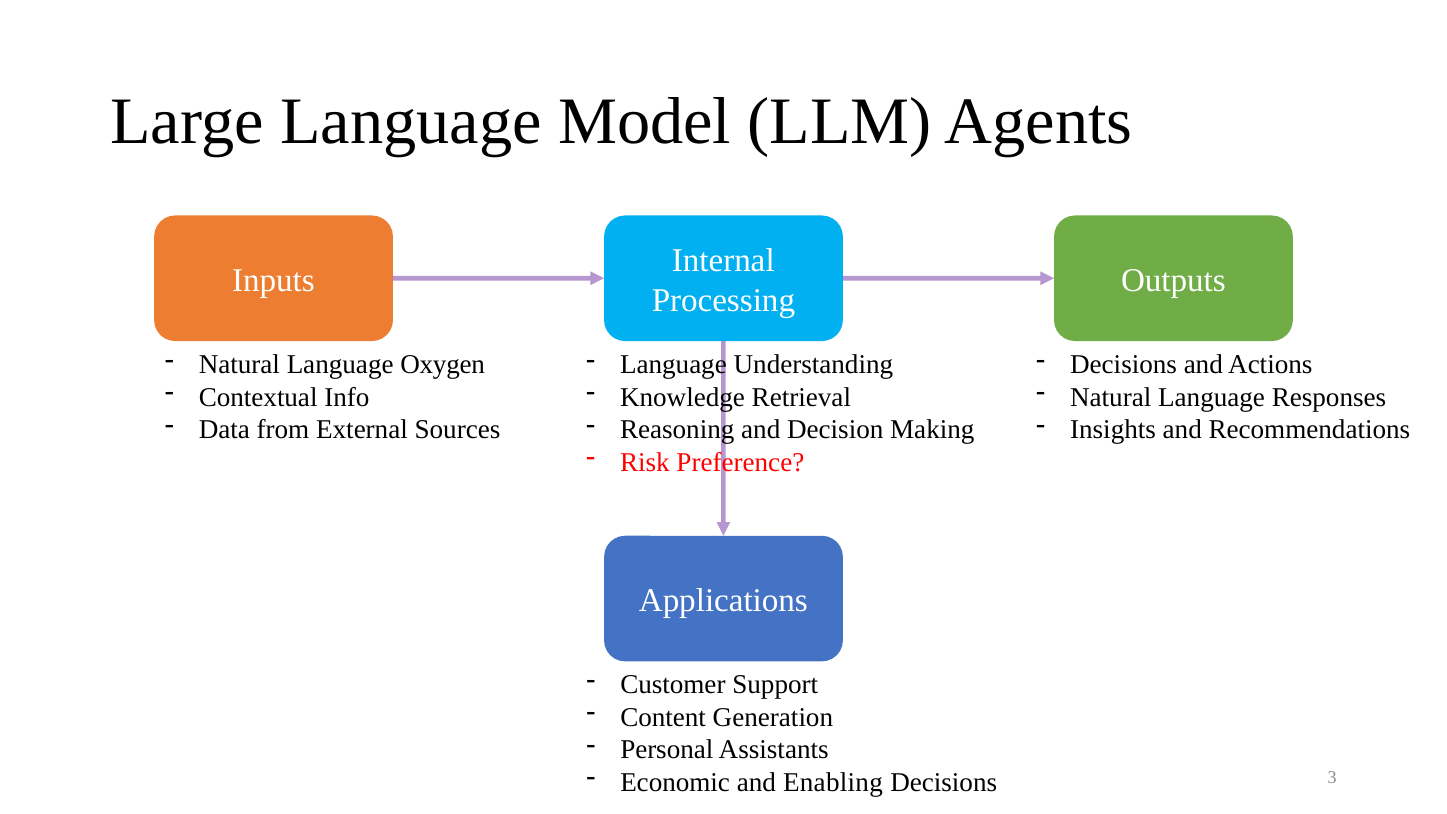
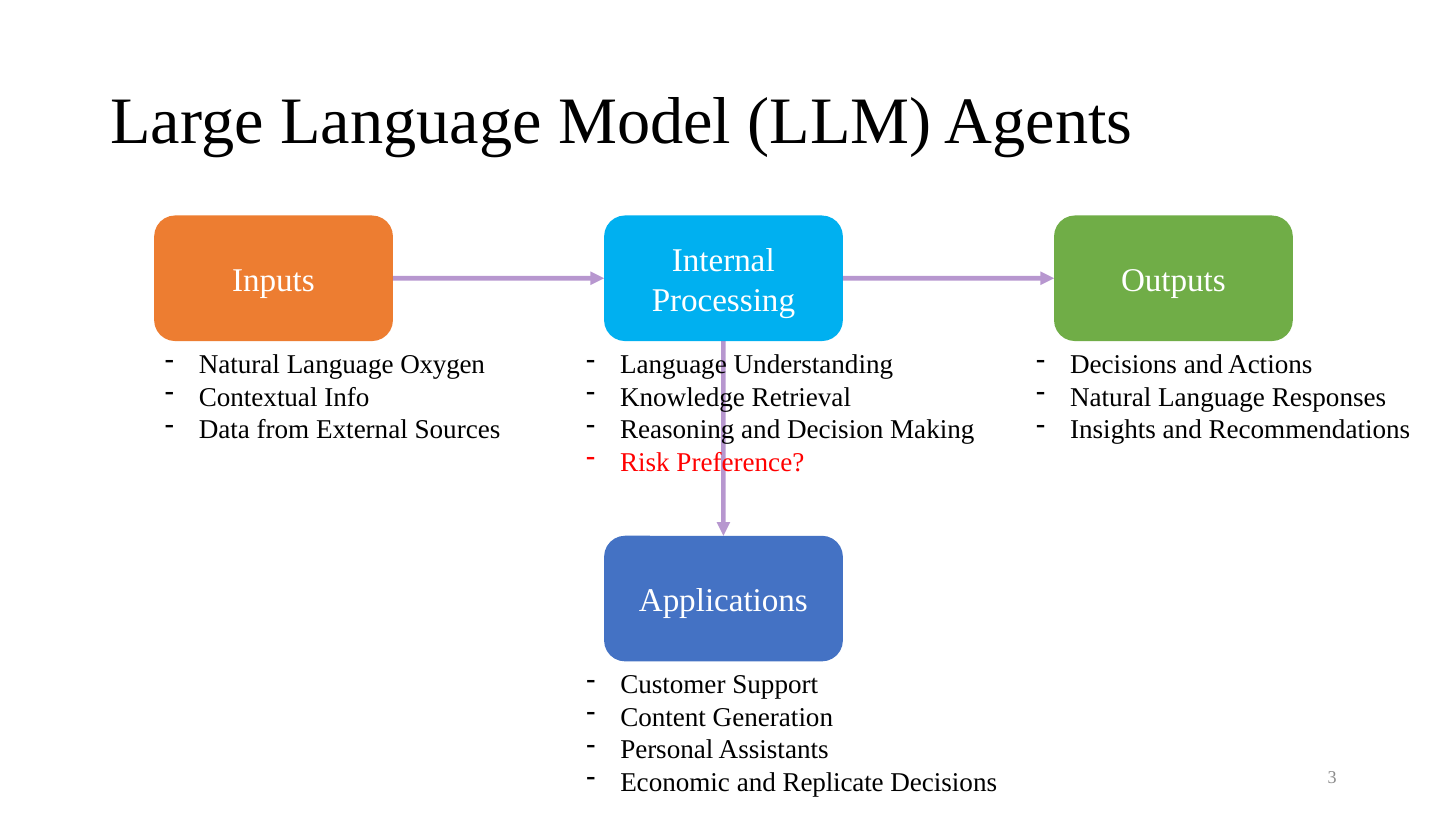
Enabling: Enabling -> Replicate
